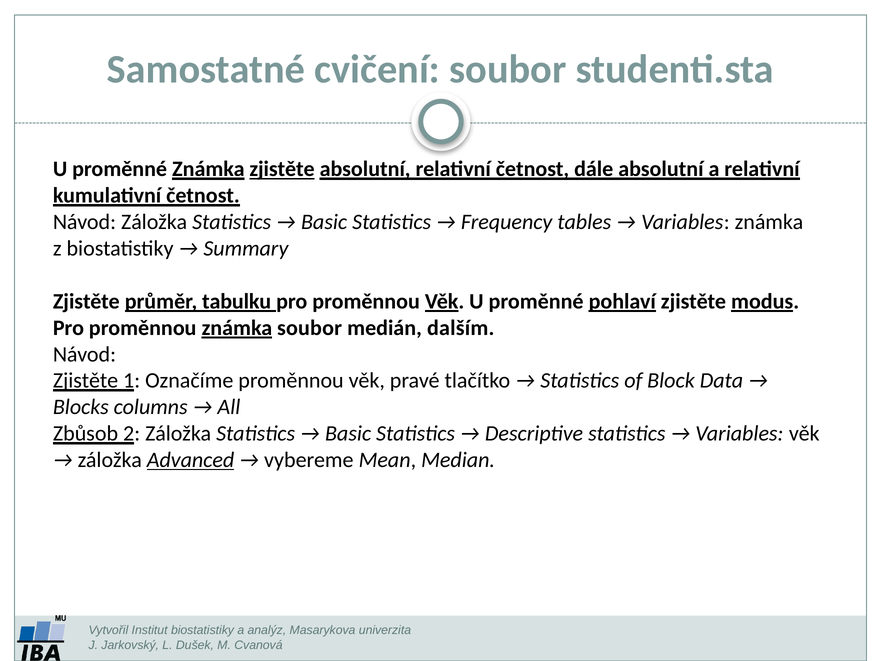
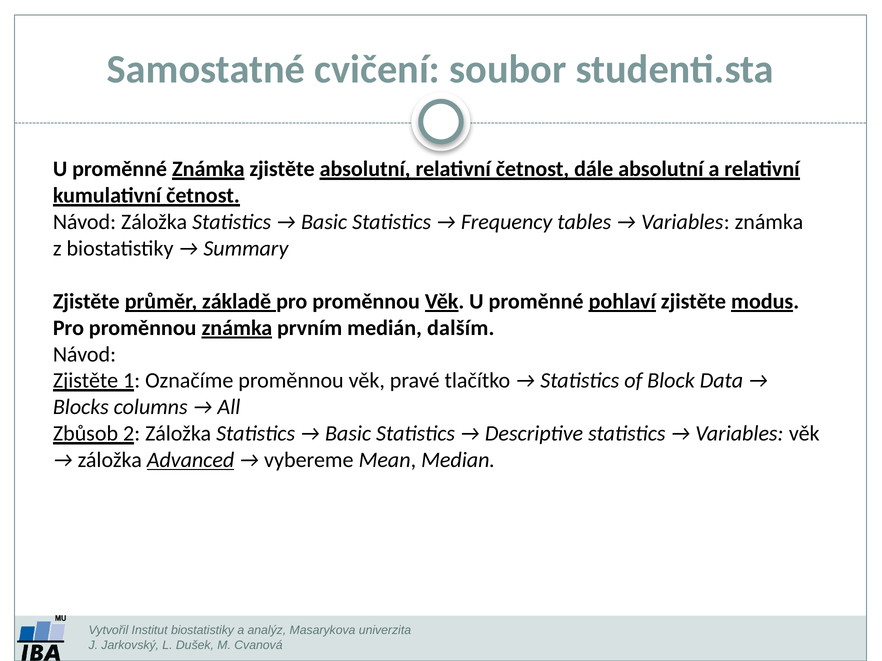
zjistěte at (282, 169) underline: present -> none
tabulku: tabulku -> základě
známka soubor: soubor -> prvním
